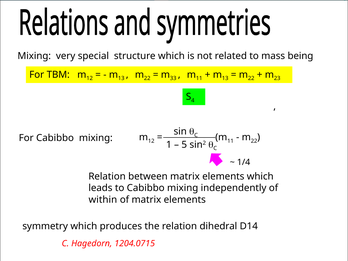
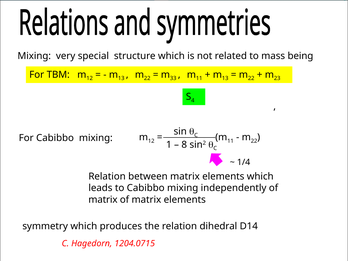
5: 5 -> 8
within at (103, 200): within -> matrix
